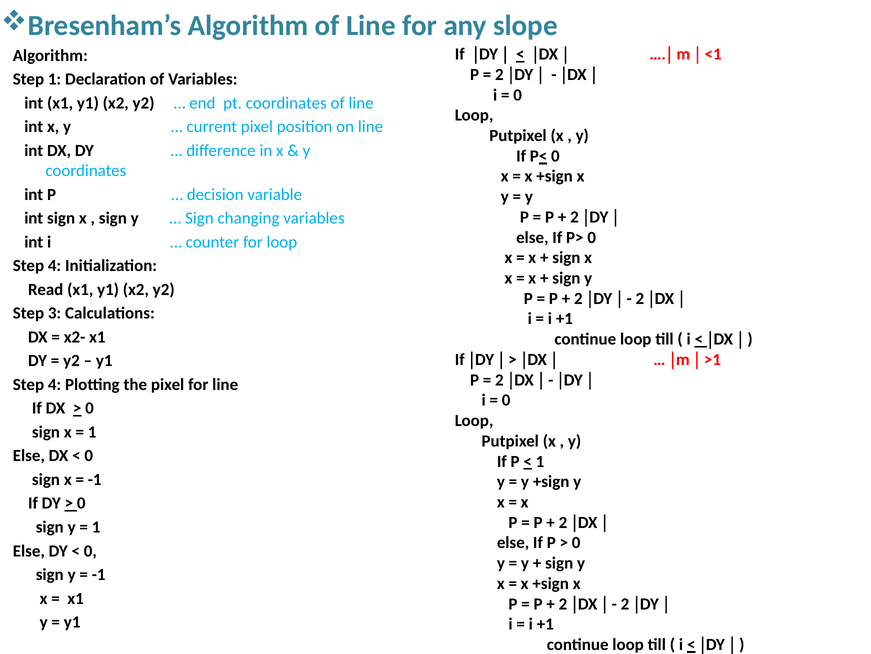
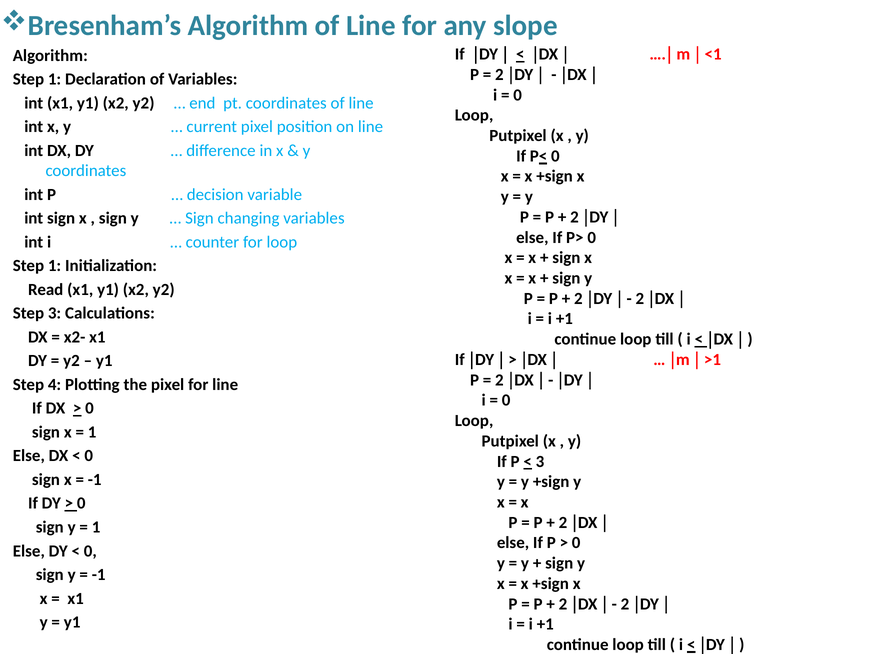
4 at (55, 266): 4 -> 1
1 at (540, 461): 1 -> 3
